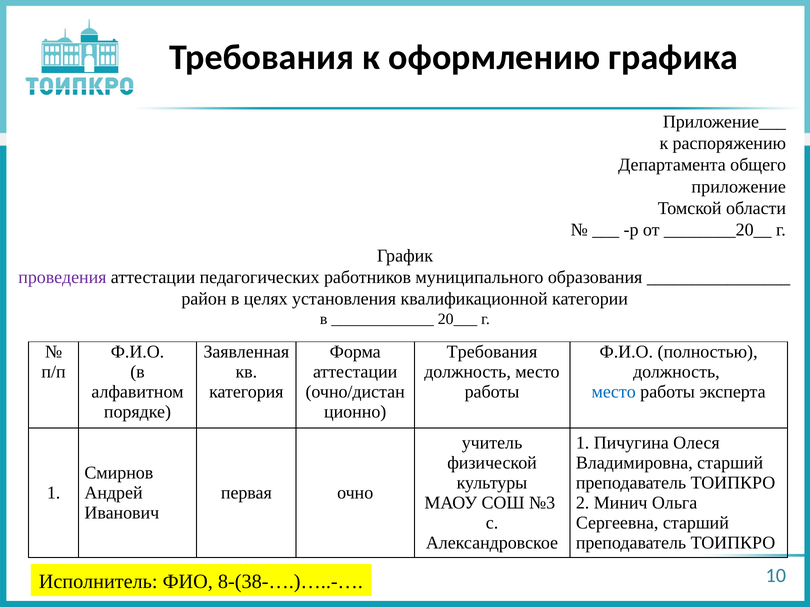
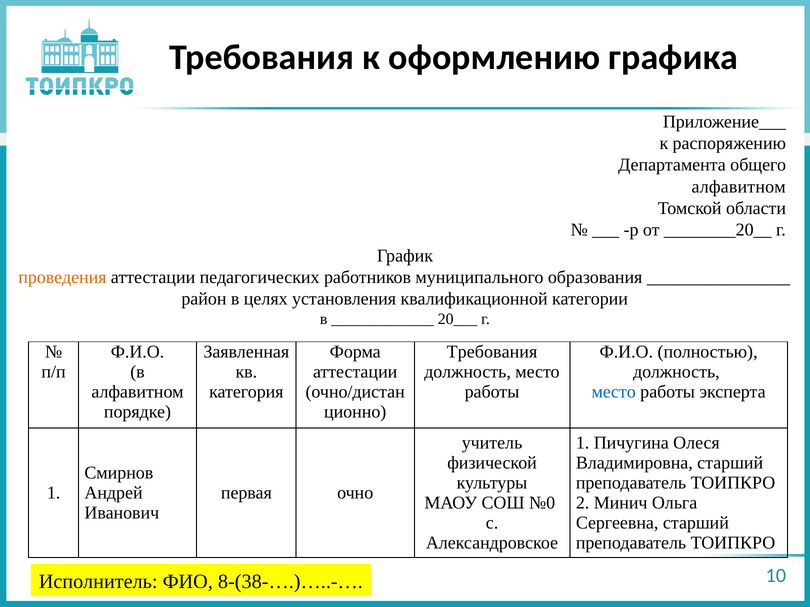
приложение at (739, 187): приложение -> алфавитном
проведения colour: purple -> orange
№3: №3 -> №0
